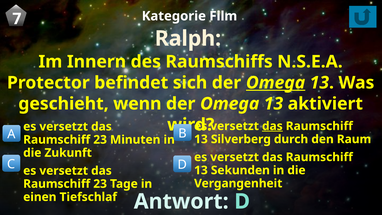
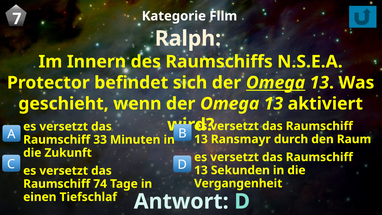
das at (272, 126) underline: present -> none
Silverberg: Silverberg -> Ransmayr
23 at (100, 140): 23 -> 33
23 at (100, 184): 23 -> 74
